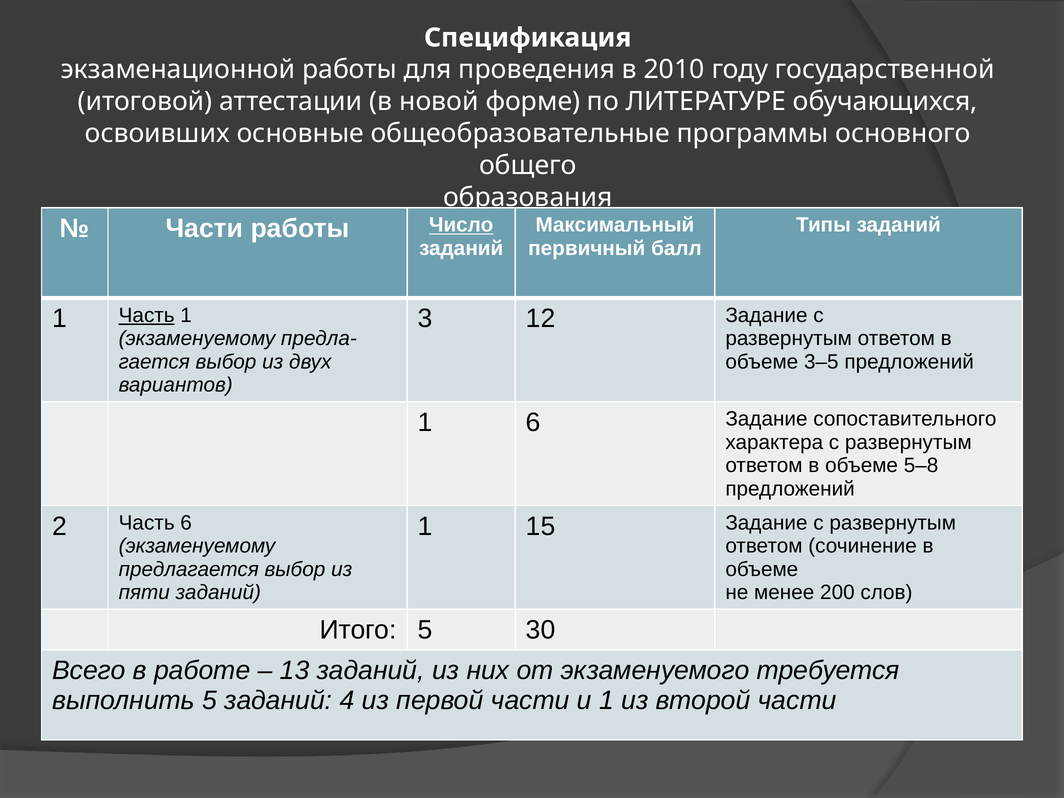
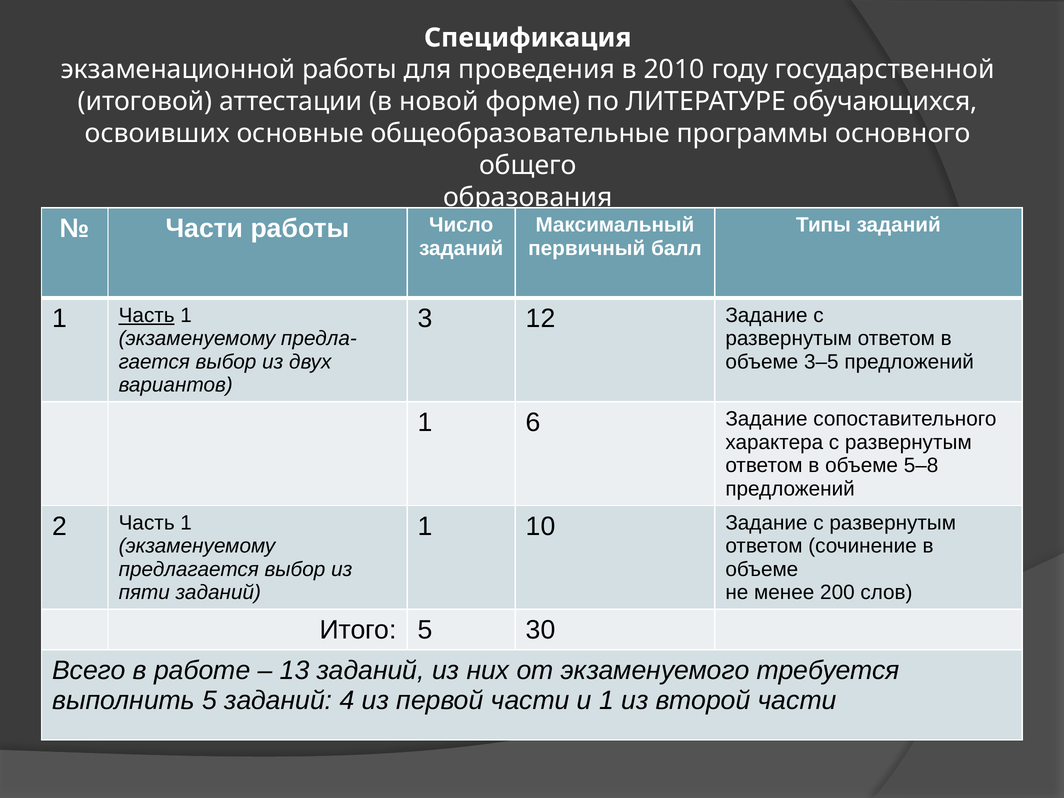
Число underline: present -> none
2 Часть 6: 6 -> 1
15: 15 -> 10
